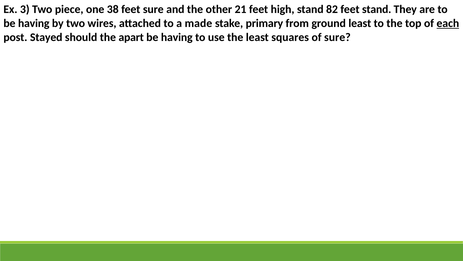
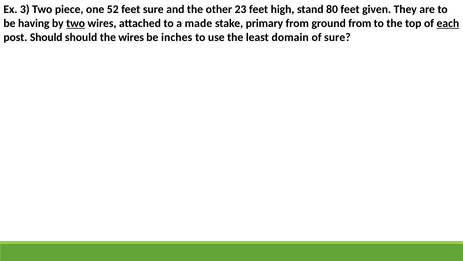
38: 38 -> 52
21: 21 -> 23
82: 82 -> 80
feet stand: stand -> given
two at (76, 23) underline: none -> present
ground least: least -> from
post Stayed: Stayed -> Should
the apart: apart -> wires
having at (177, 37): having -> inches
squares: squares -> domain
